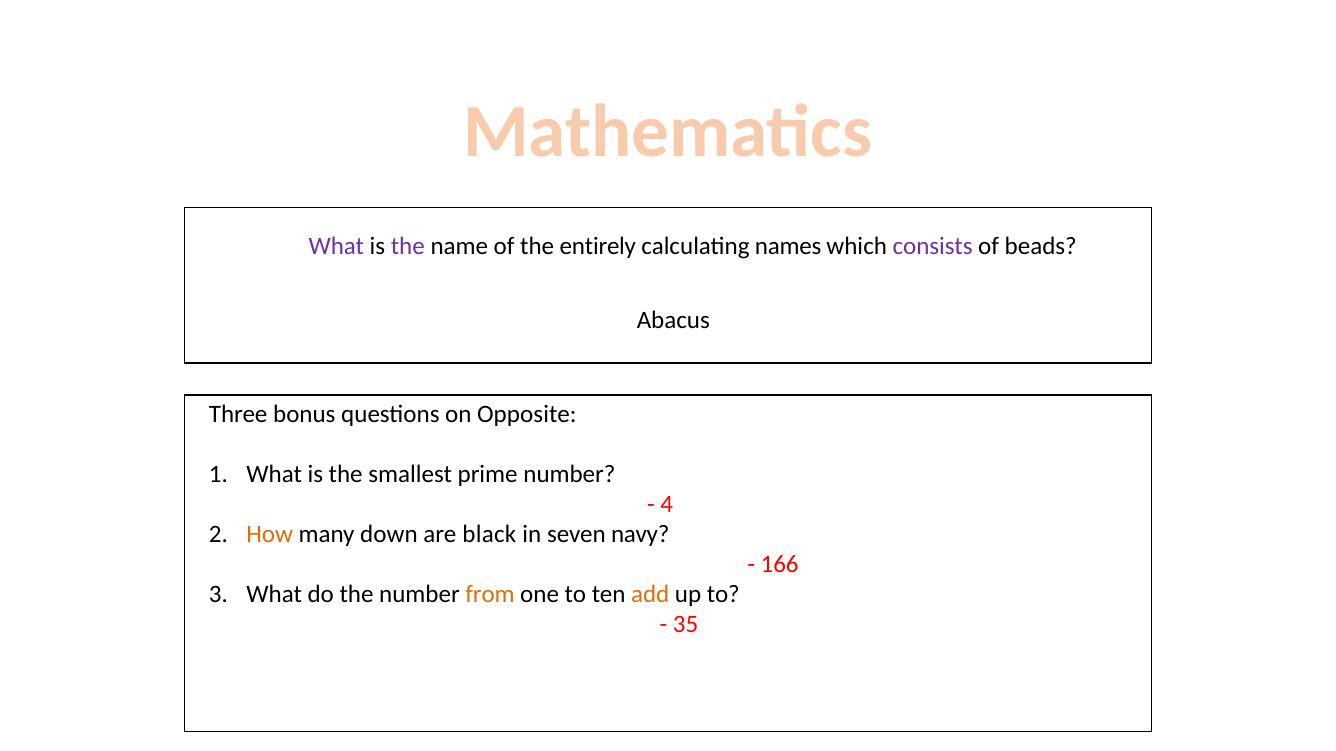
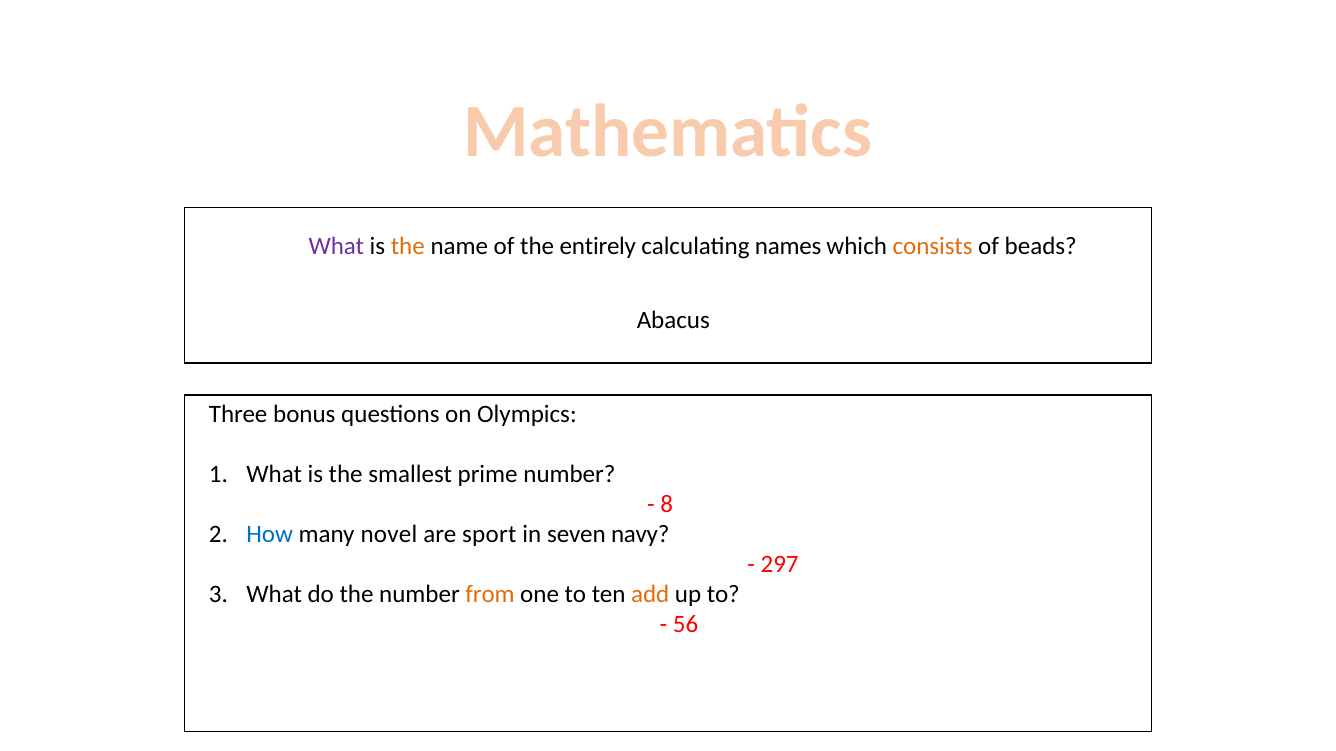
the at (408, 247) colour: purple -> orange
consists colour: purple -> orange
Opposite: Opposite -> Olympics
4: 4 -> 8
How colour: orange -> blue
down: down -> novel
black: black -> sport
166: 166 -> 297
35: 35 -> 56
